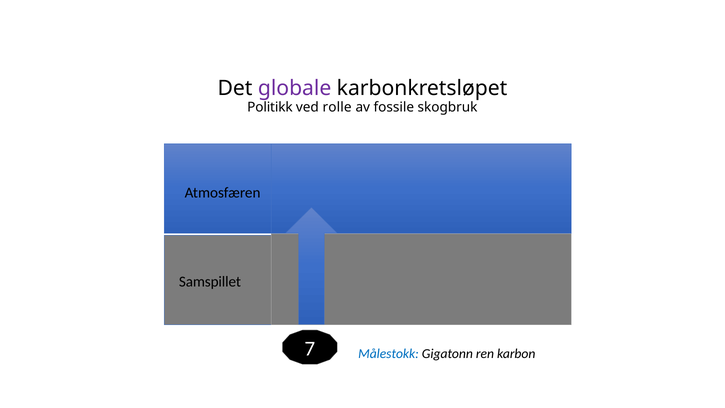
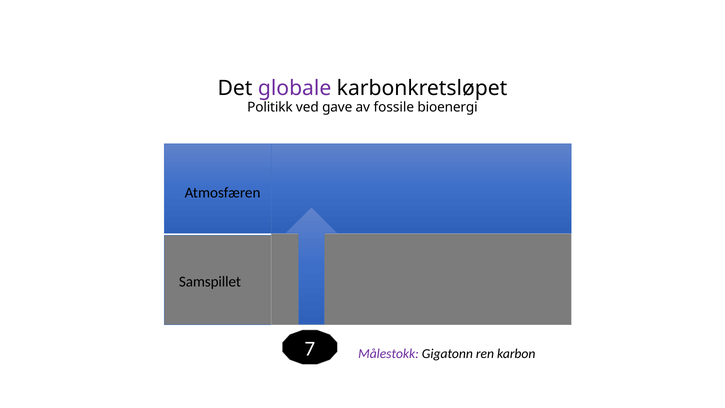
rolle: rolle -> gave
skogbruk: skogbruk -> bioenergi
Målestokk colour: blue -> purple
